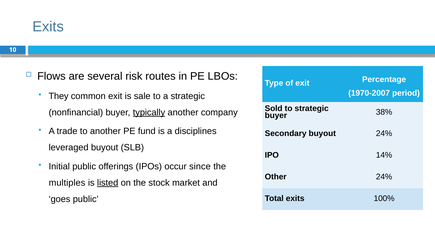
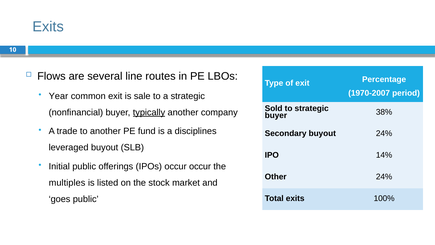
risk: risk -> line
They: They -> Year
occur since: since -> occur
listed underline: present -> none
